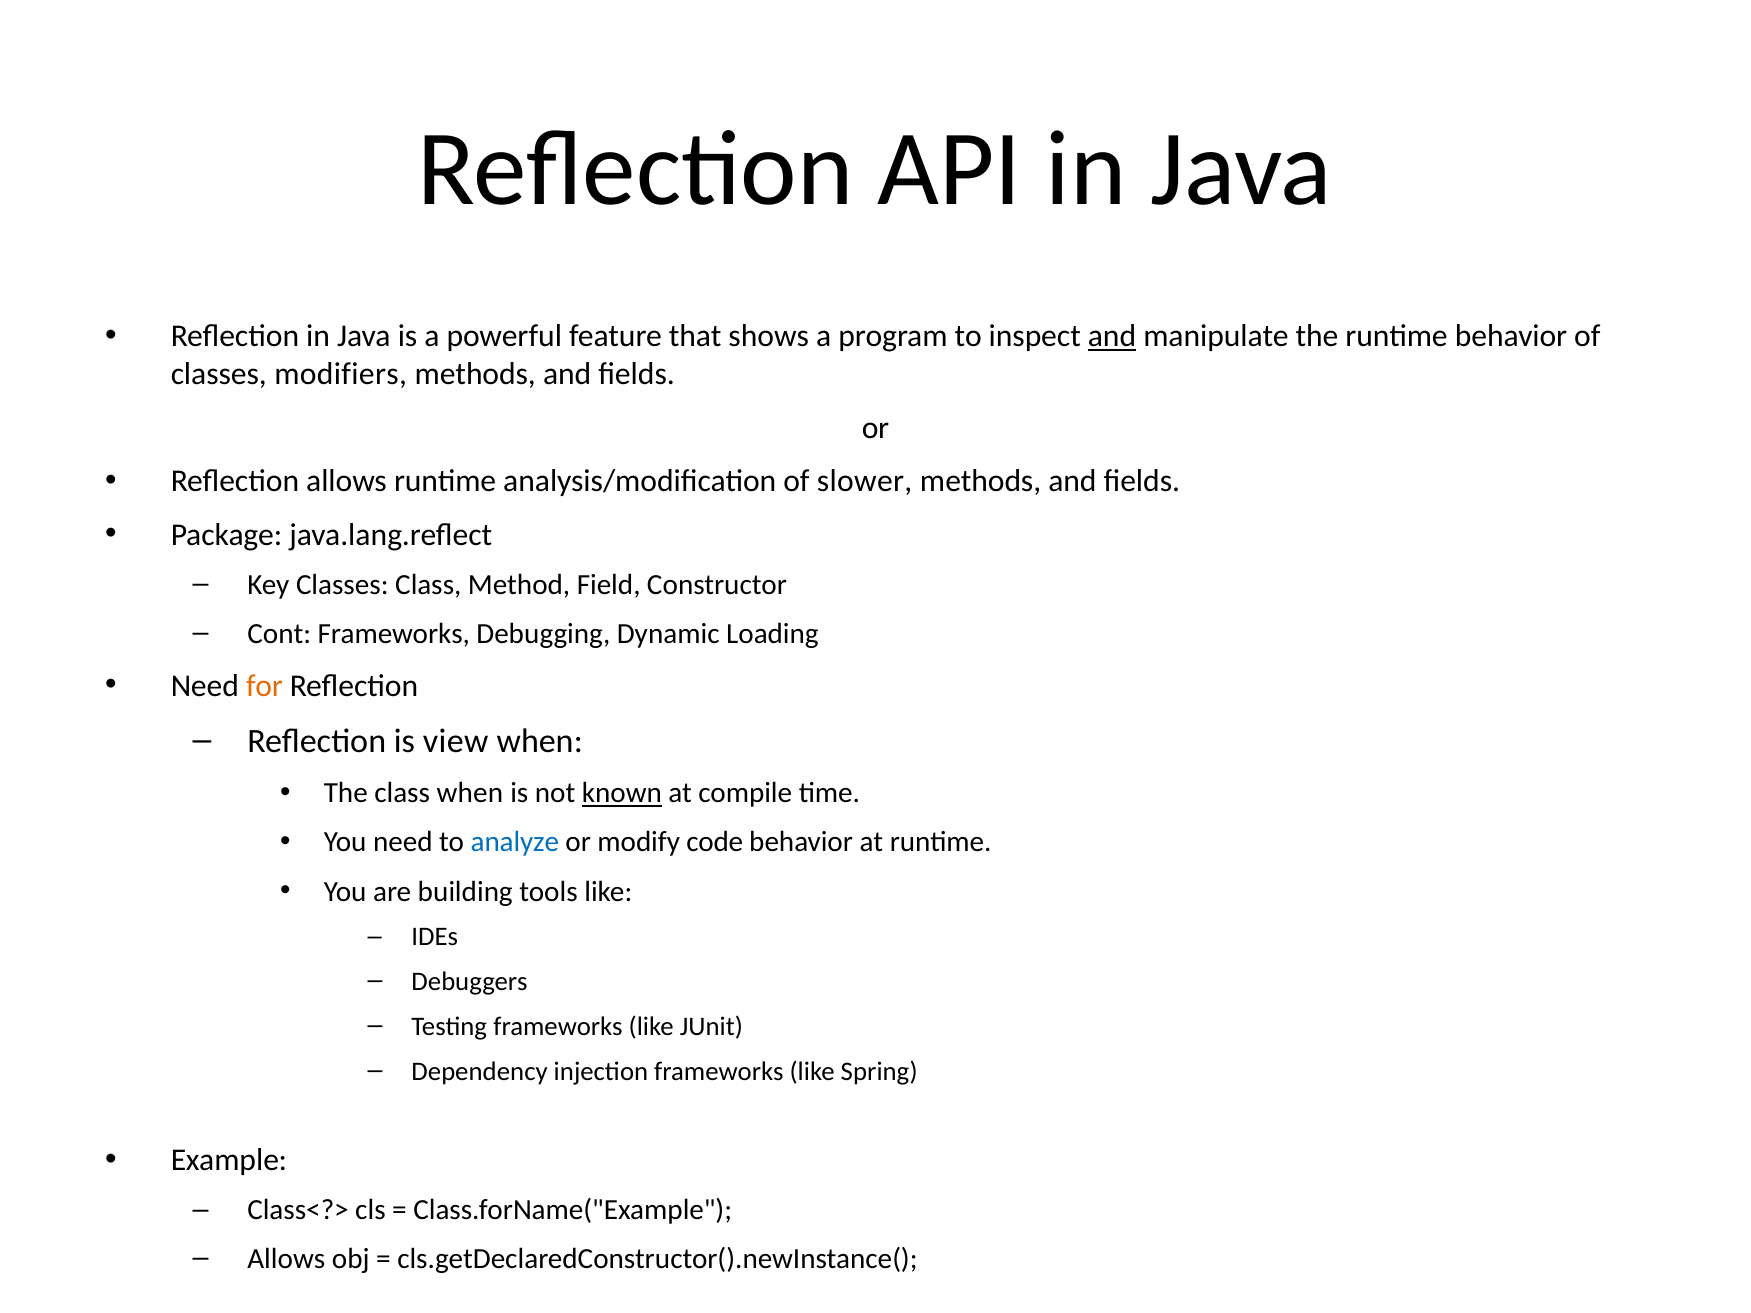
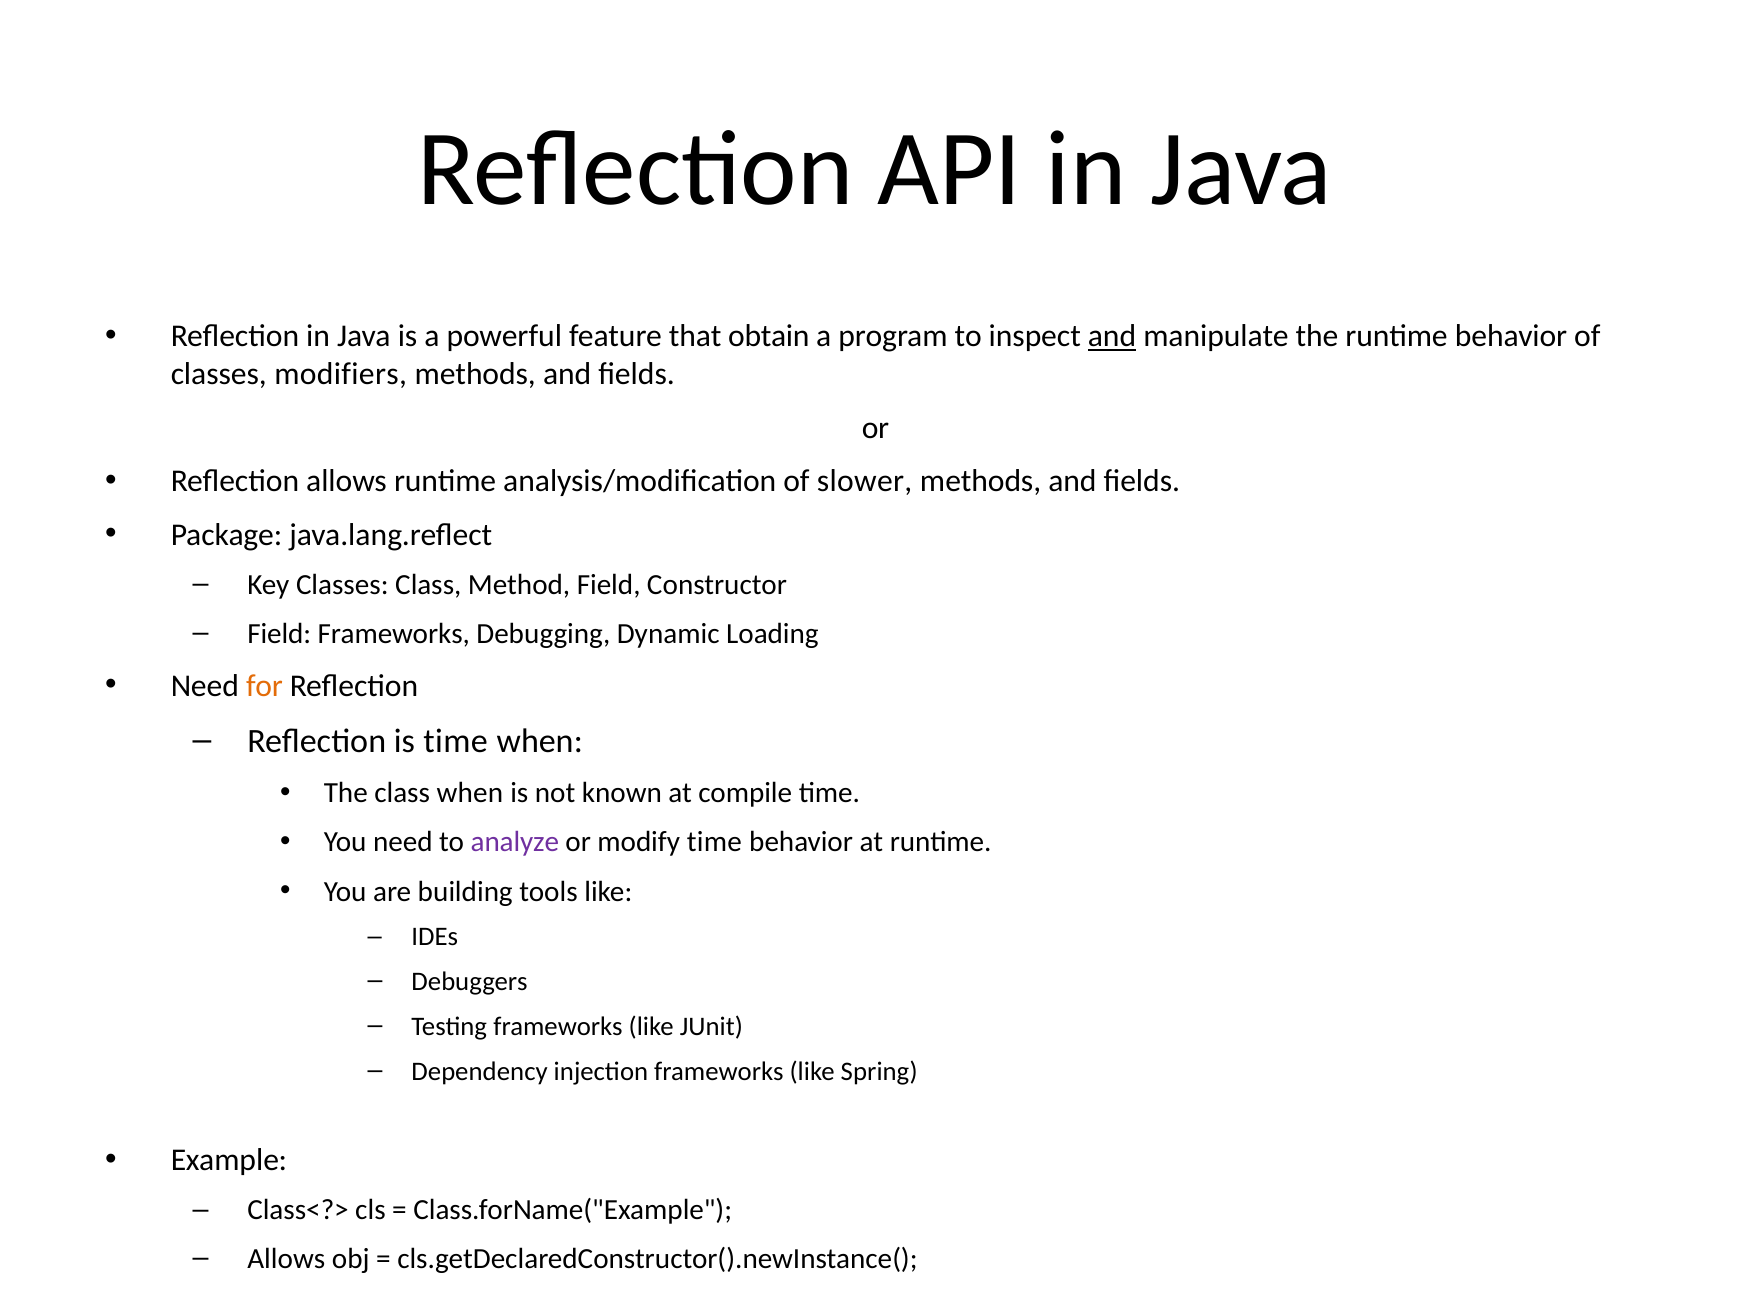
shows: shows -> obtain
Cont at (279, 634): Cont -> Field
is view: view -> time
known underline: present -> none
analyze colour: blue -> purple
modify code: code -> time
